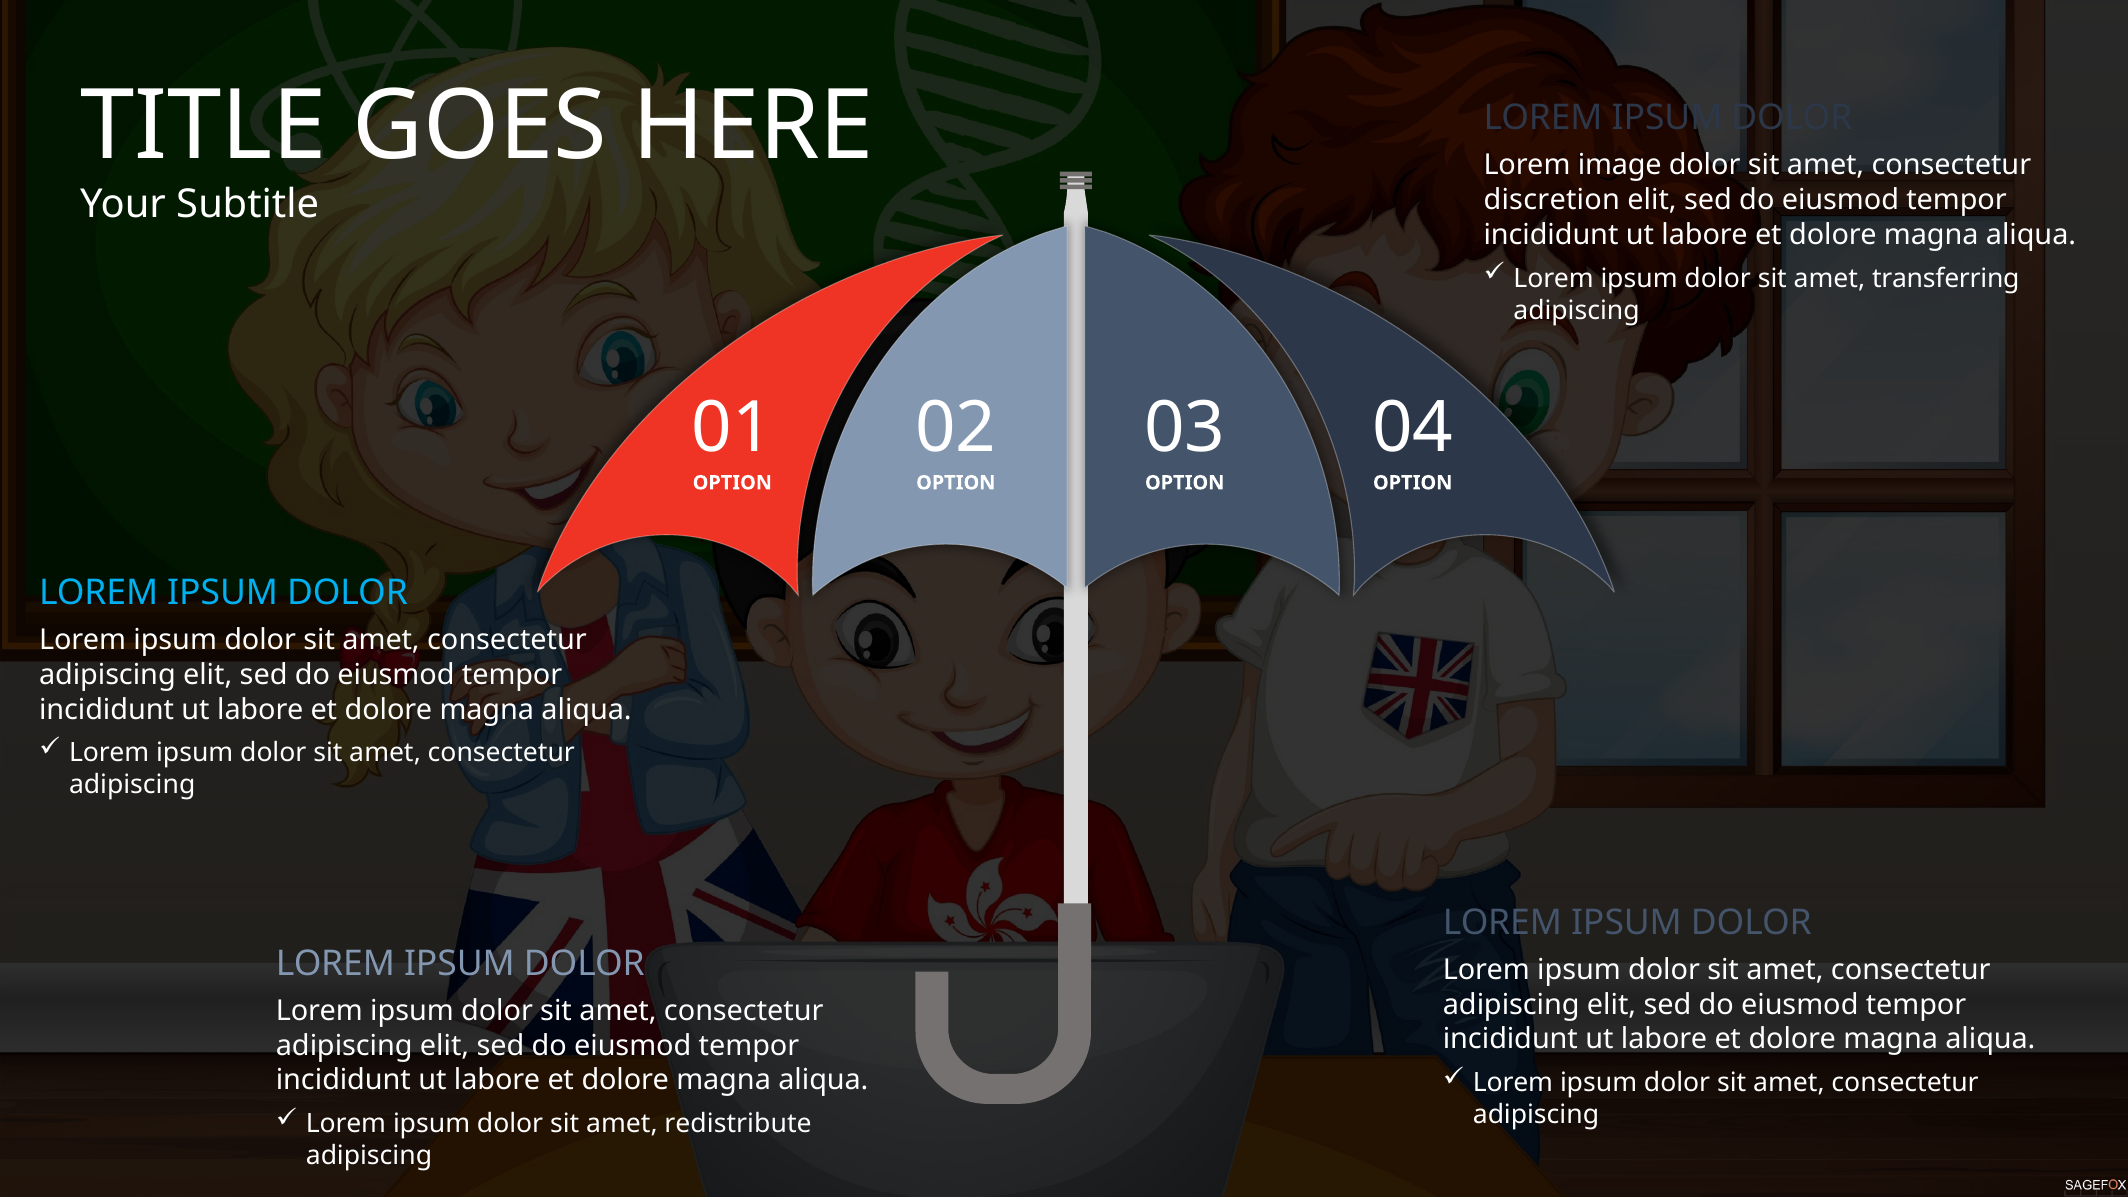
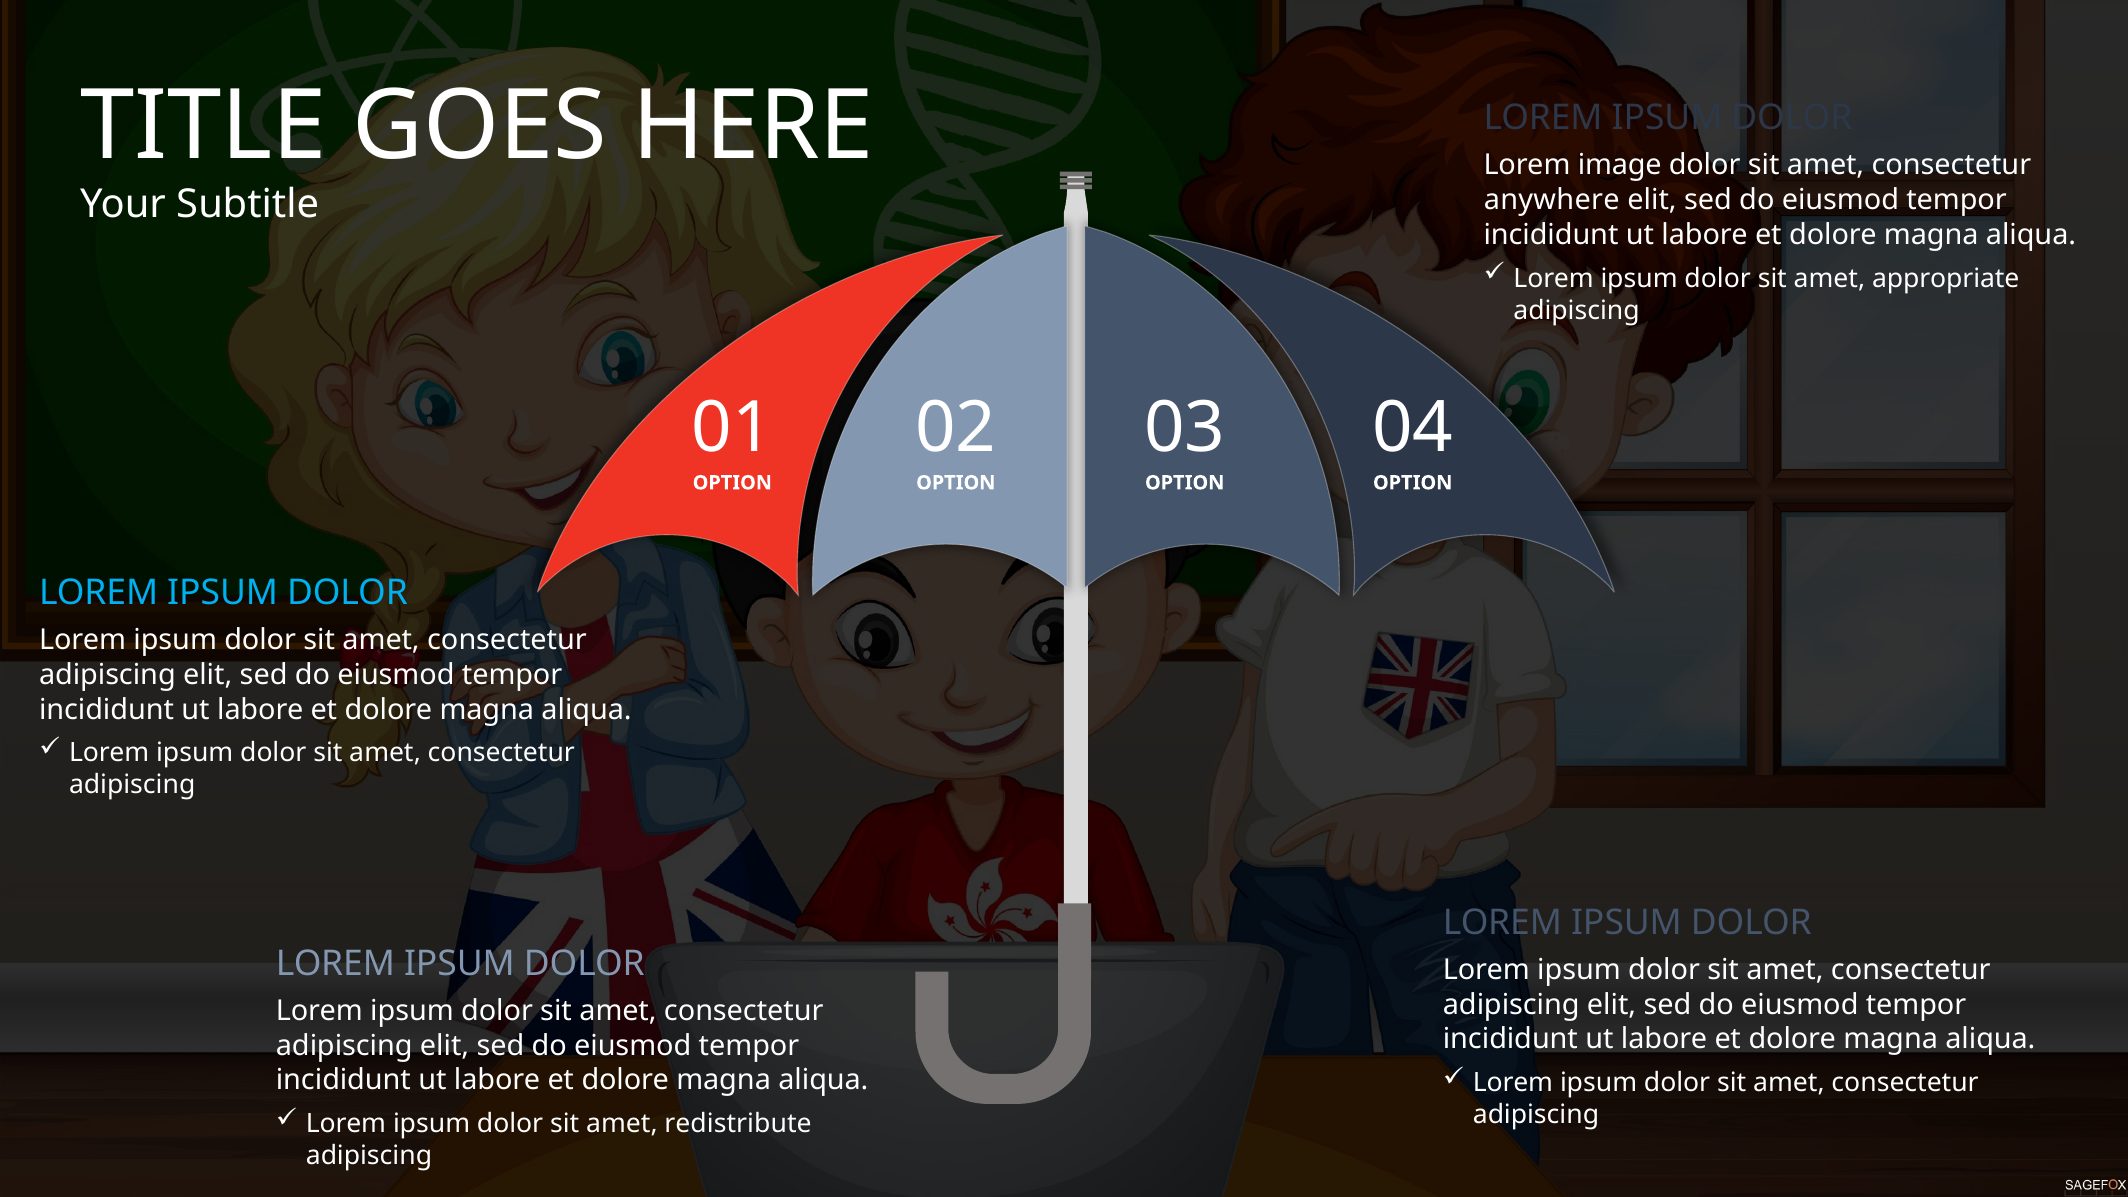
discretion: discretion -> anywhere
transferring: transferring -> appropriate
